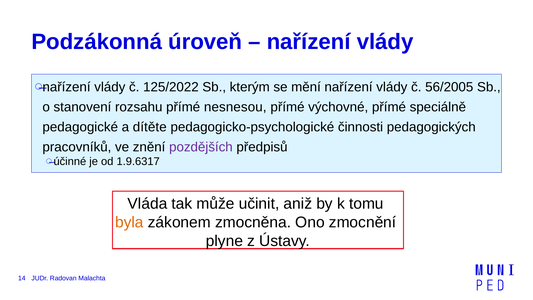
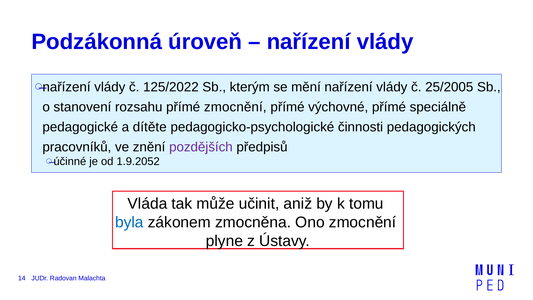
56/2005: 56/2005 -> 25/2005
přímé nesnesou: nesnesou -> zmocnění
1.9.6317: 1.9.6317 -> 1.9.2052
byla colour: orange -> blue
